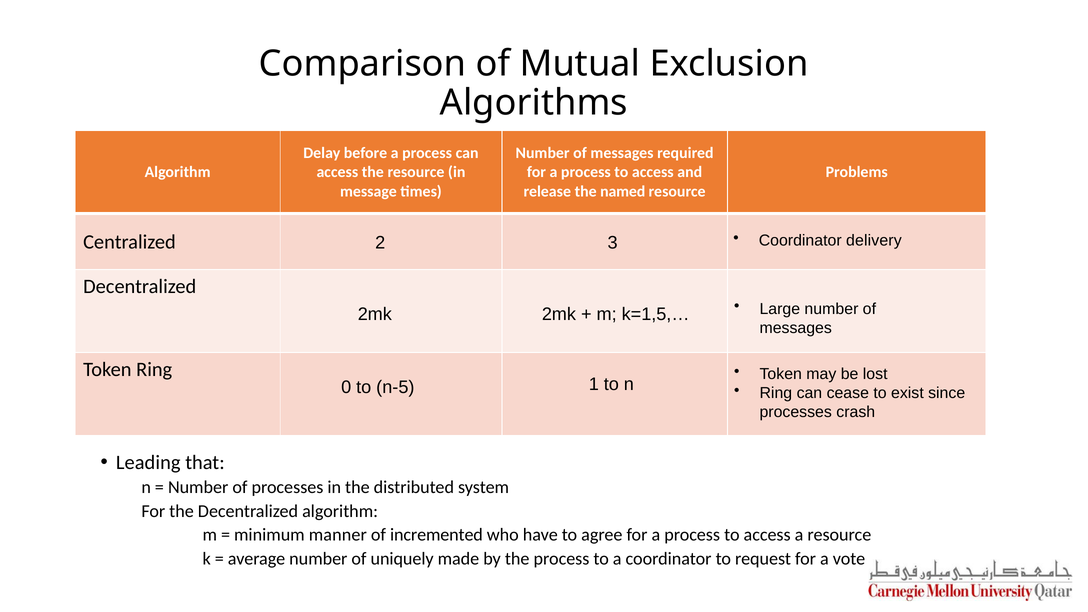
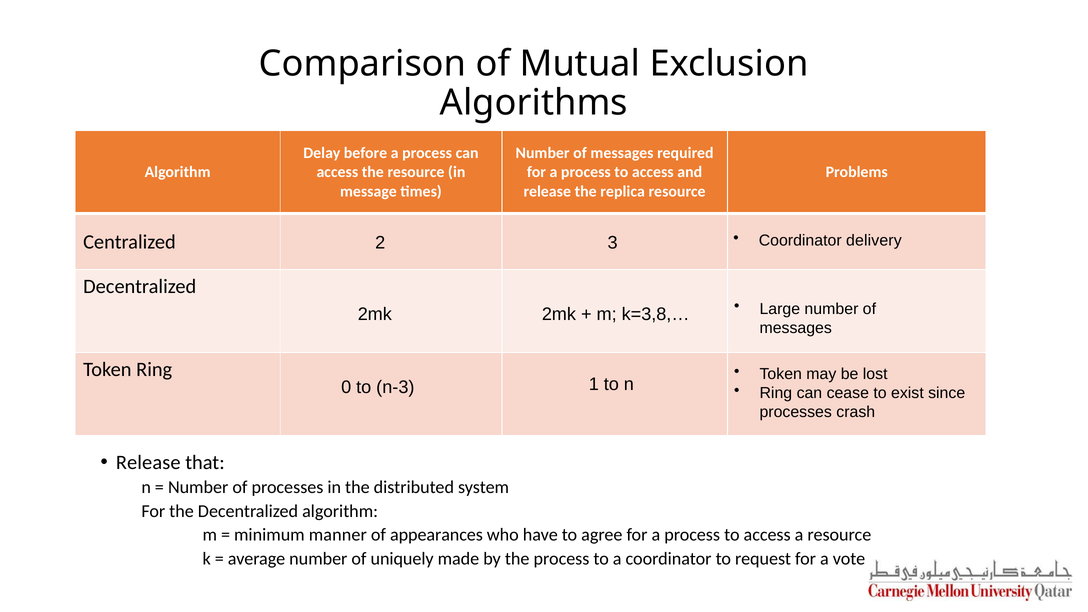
named: named -> replica
k=1,5,…: k=1,5,… -> k=3,8,…
n-5: n-5 -> n-3
Leading at (148, 462): Leading -> Release
incremented: incremented -> appearances
